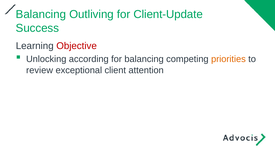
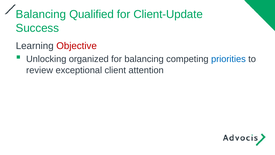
Outliving: Outliving -> Qualified
according: according -> organized
priorities colour: orange -> blue
